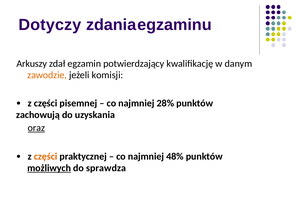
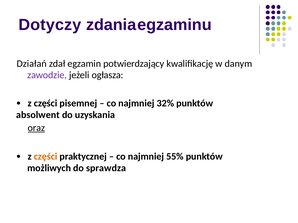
Arkuszy: Arkuszy -> Działań
zawodzie colour: orange -> purple
komisji: komisji -> ogłasza
28%: 28% -> 32%
zachowują: zachowują -> absolwent
48%: 48% -> 55%
możliwych underline: present -> none
